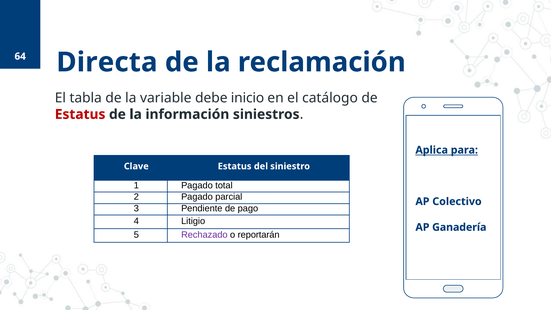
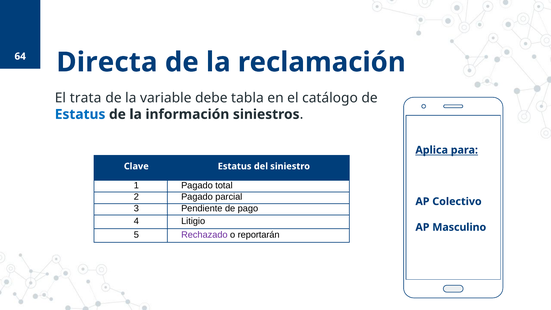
tabla: tabla -> trata
inicio: inicio -> tabla
Estatus at (80, 114) colour: red -> blue
Ganadería: Ganadería -> Masculino
